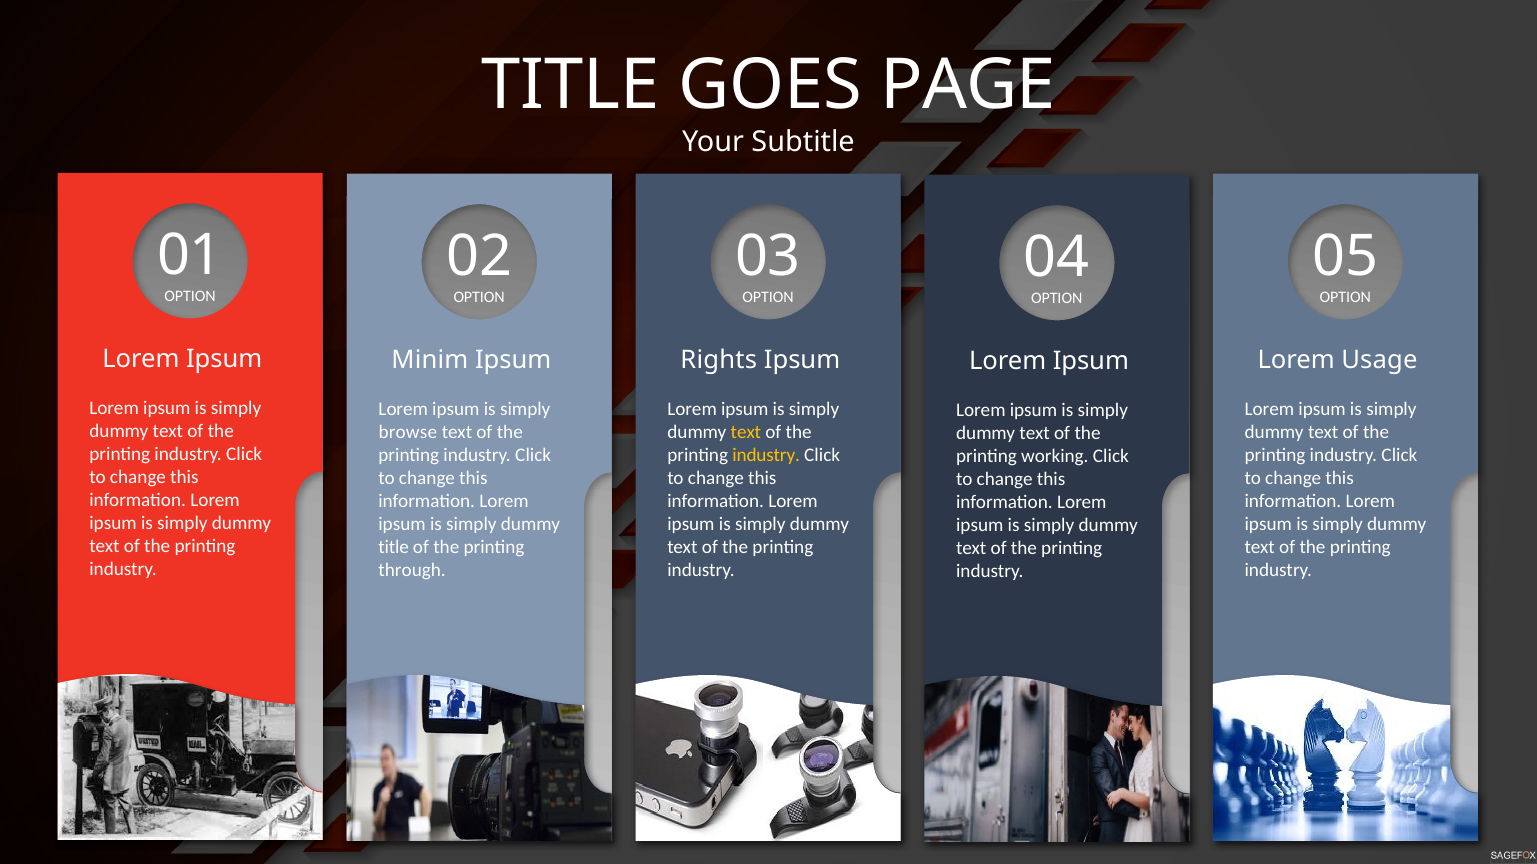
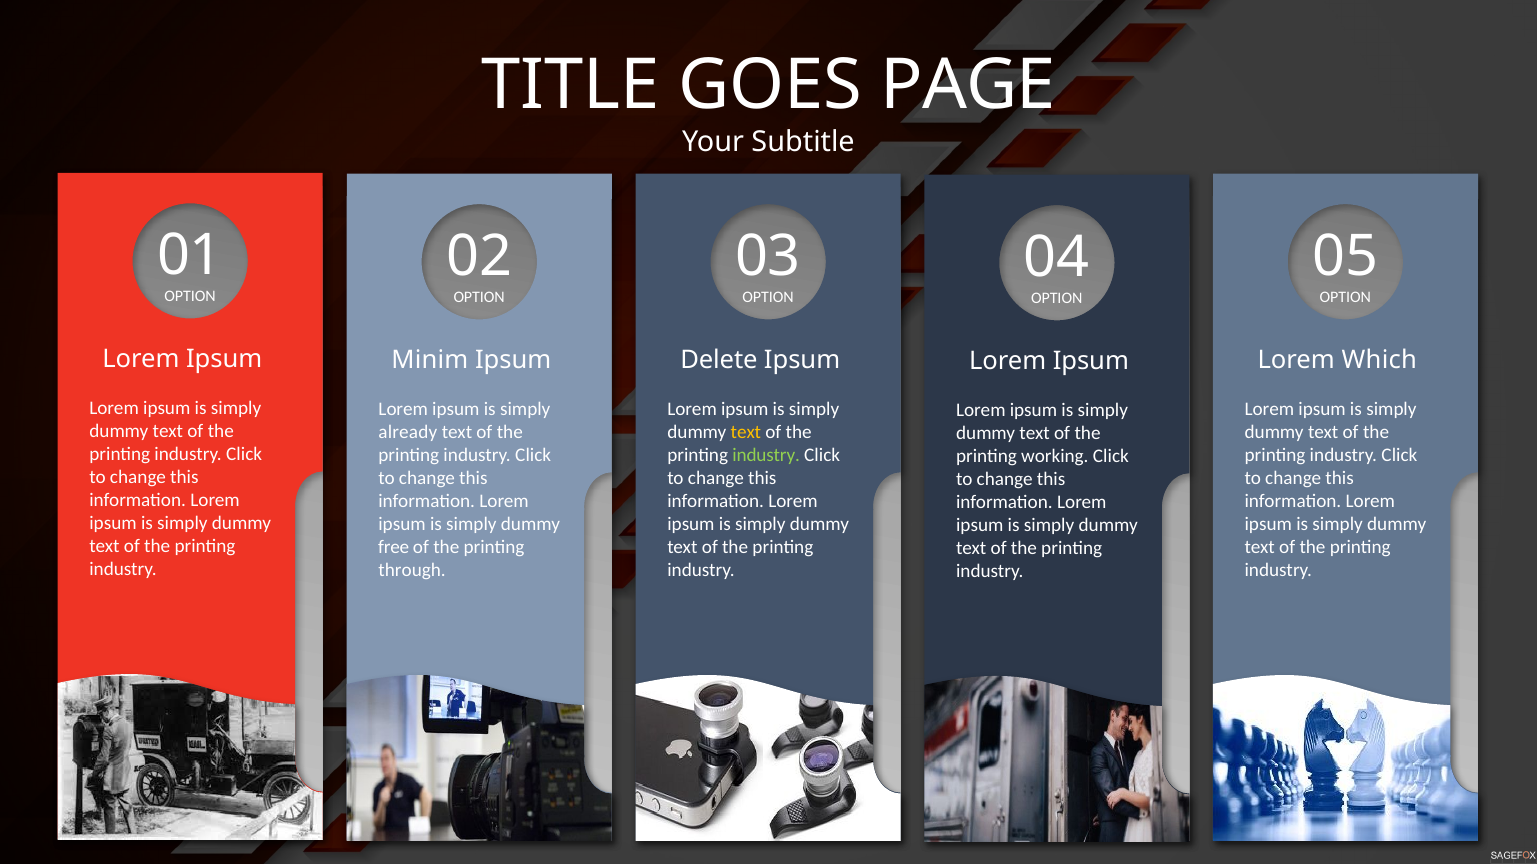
Rights: Rights -> Delete
Usage: Usage -> Which
browse: browse -> already
industry at (766, 456) colour: yellow -> light green
title at (394, 548): title -> free
